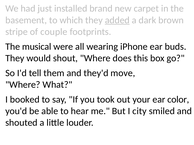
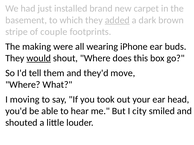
musical: musical -> making
would underline: none -> present
booked: booked -> moving
color: color -> head
